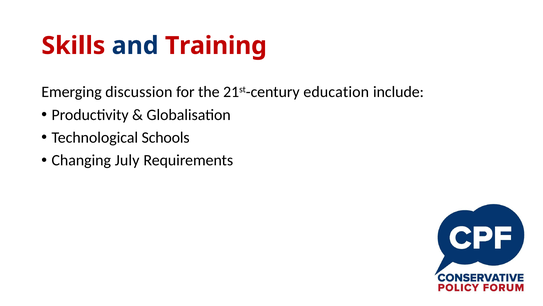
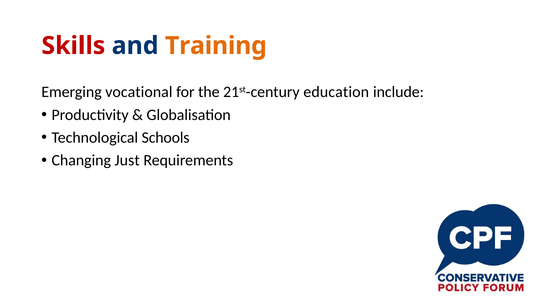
Training colour: red -> orange
discussion: discussion -> vocational
July: July -> Just
